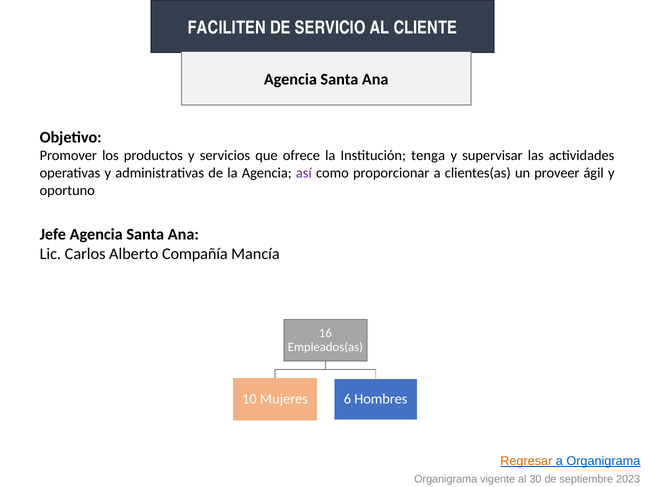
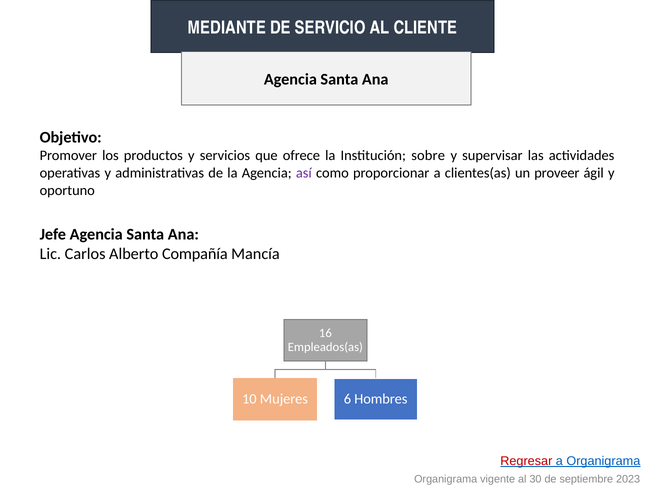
FACILITEN: FACILITEN -> MEDIANTE
tenga: tenga -> sobre
Regresar colour: orange -> red
